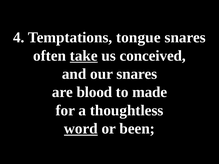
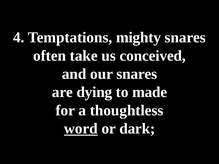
tongue: tongue -> mighty
take underline: present -> none
blood: blood -> dying
been: been -> dark
